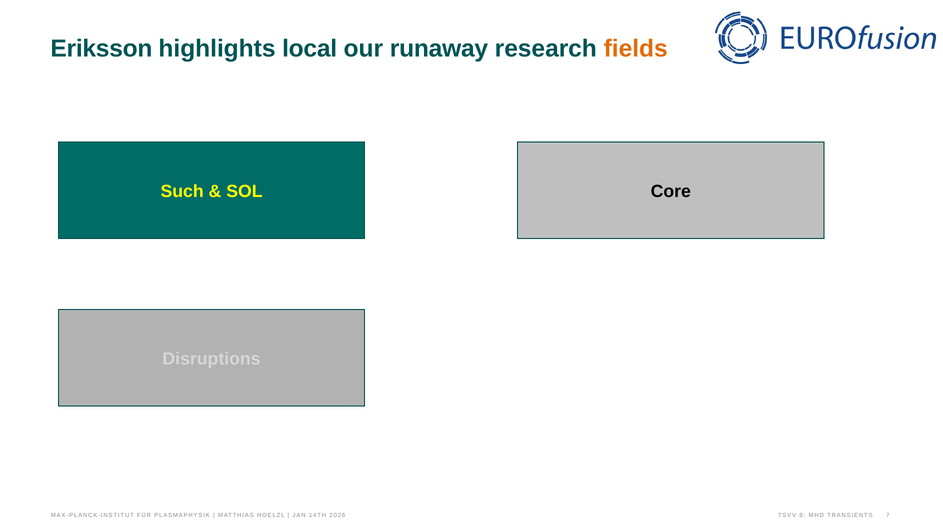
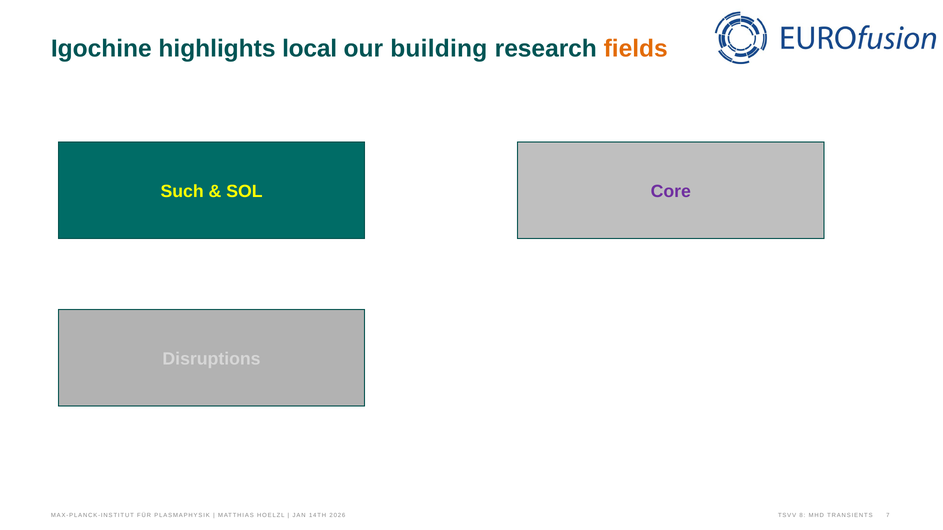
Eriksson: Eriksson -> Igochine
runaway: runaway -> building
Core colour: black -> purple
